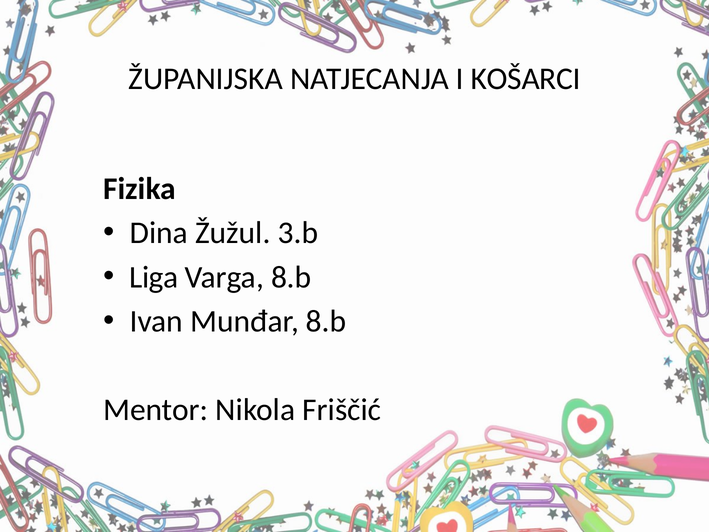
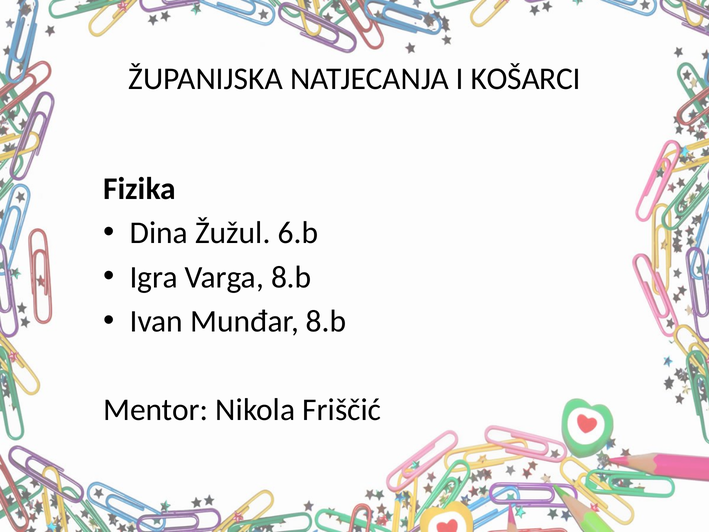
3.b: 3.b -> 6.b
Liga: Liga -> Igra
